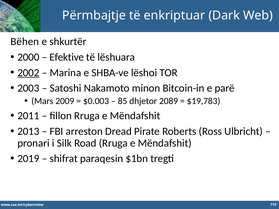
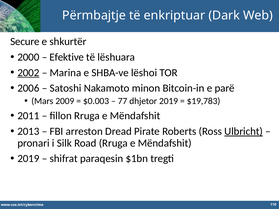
Bëhen: Bëhen -> Secure
2003: 2003 -> 2006
85: 85 -> 77
dhjetor 2089: 2089 -> 2019
Ulbricht underline: none -> present
